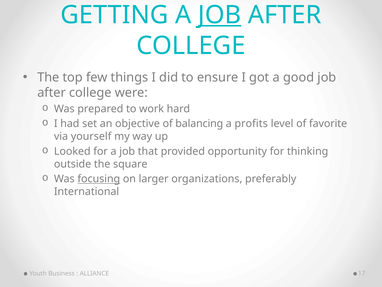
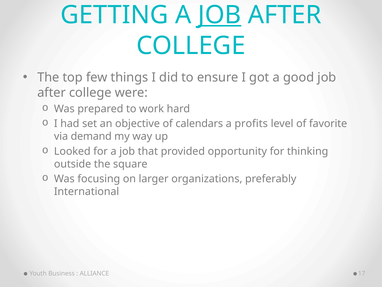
balancing: balancing -> calendars
yourself: yourself -> demand
focusing underline: present -> none
